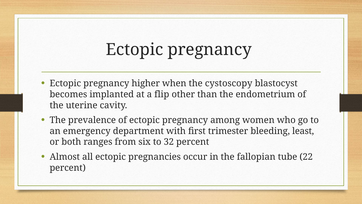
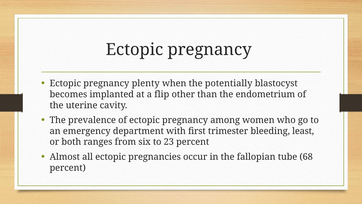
higher: higher -> plenty
cystoscopy: cystoscopy -> potentially
32: 32 -> 23
22: 22 -> 68
